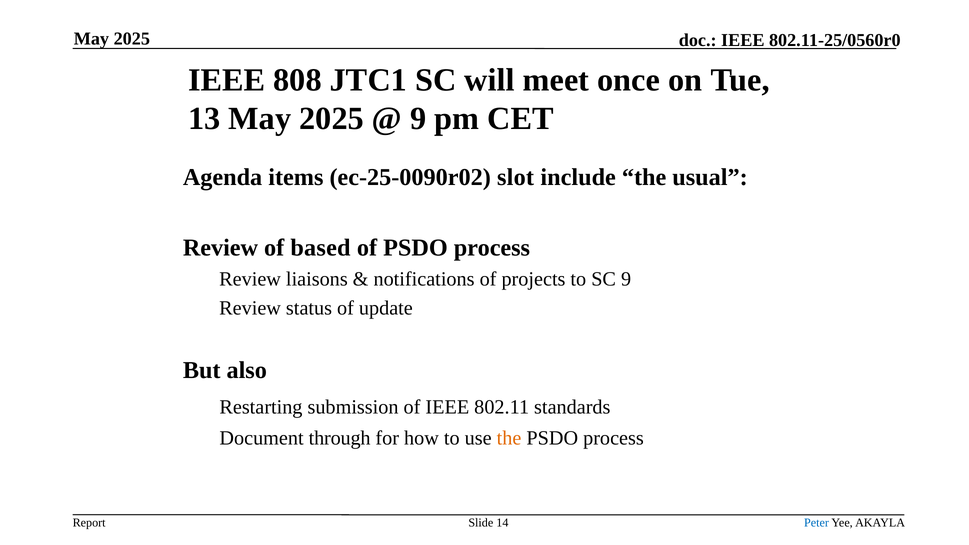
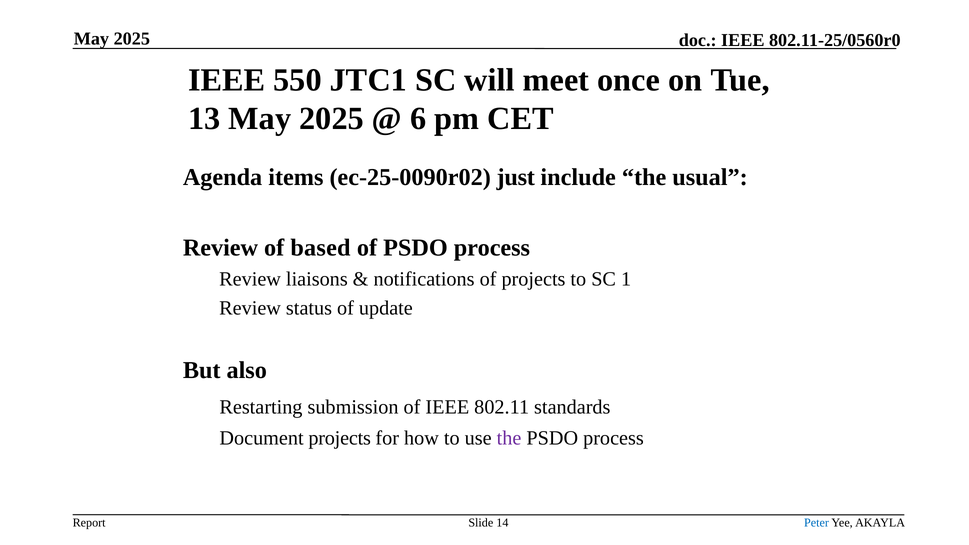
808: 808 -> 550
9 at (418, 119): 9 -> 6
slot: slot -> just
SC 9: 9 -> 1
Document through: through -> projects
the at (509, 438) colour: orange -> purple
